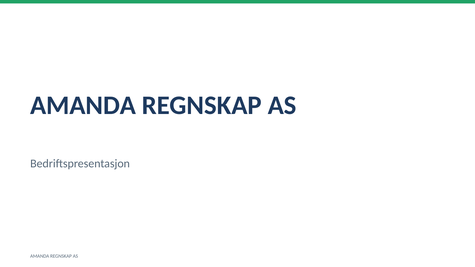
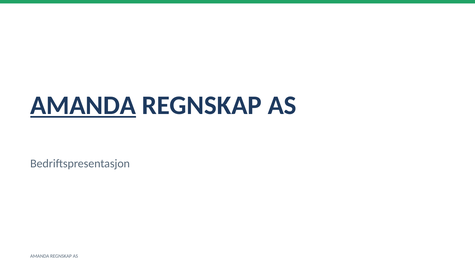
AMANDA at (83, 105) underline: none -> present
